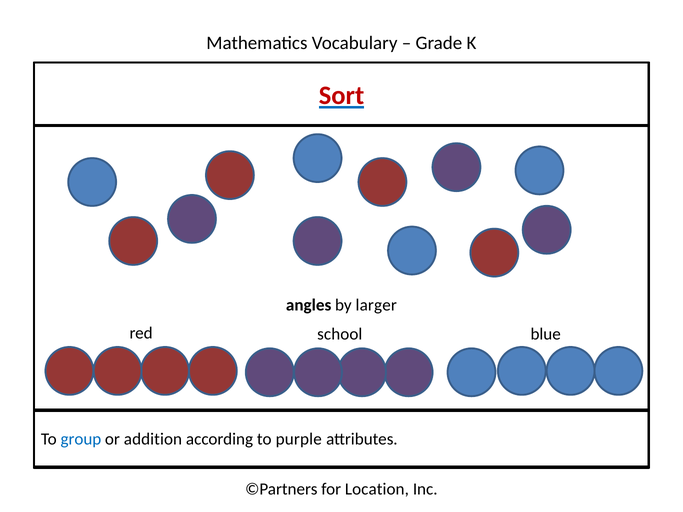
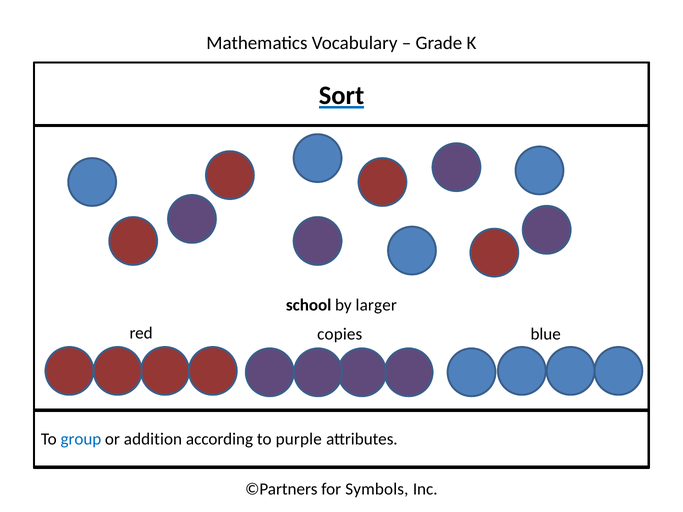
Sort colour: red -> black
angles: angles -> school
school: school -> copies
Location: Location -> Symbols
